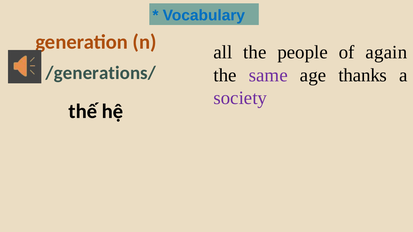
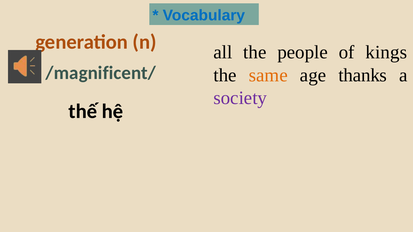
again: again -> kings
/generations/: /generations/ -> /magnificent/
same colour: purple -> orange
